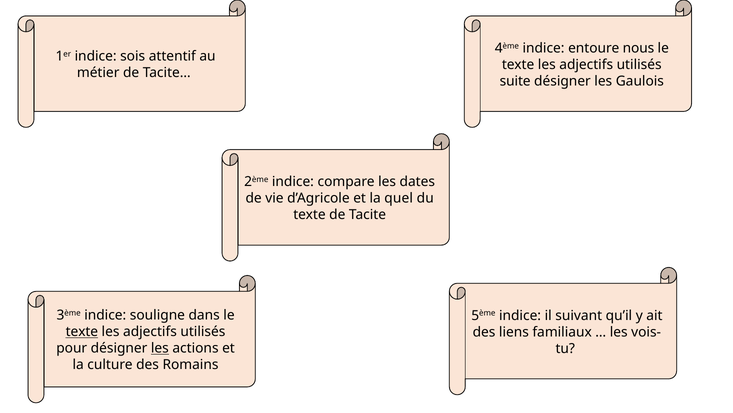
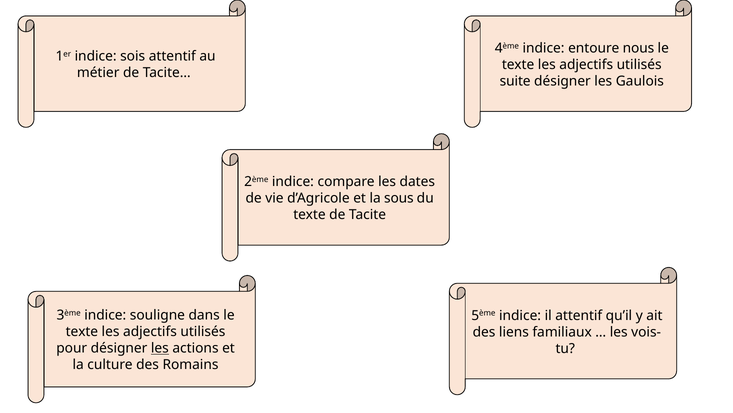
quel: quel -> sous
il suivant: suivant -> attentif
texte at (82, 331) underline: present -> none
